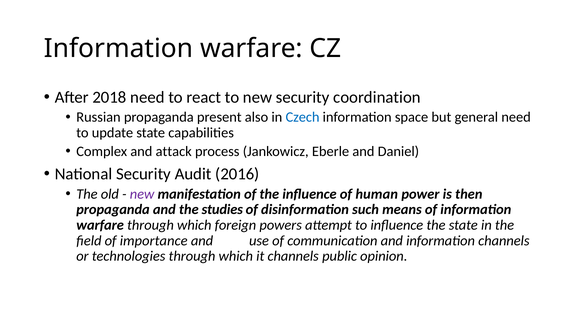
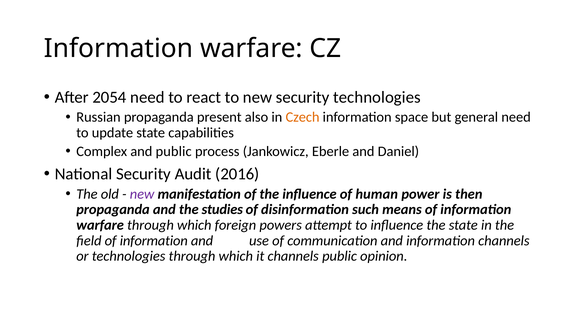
2018: 2018 -> 2054
security coordination: coordination -> technologies
Czech colour: blue -> orange
and attack: attack -> public
field of importance: importance -> information
